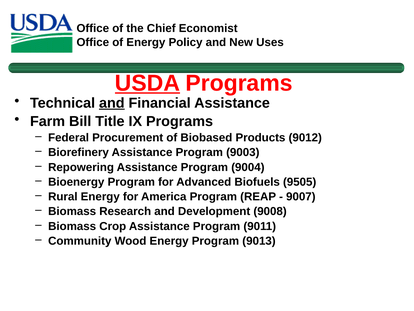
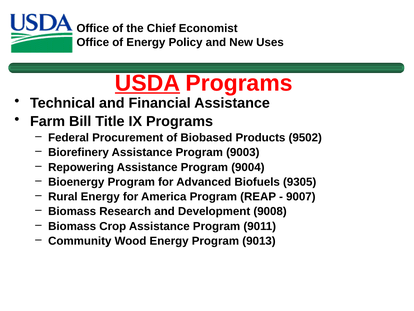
and at (112, 103) underline: present -> none
9012: 9012 -> 9502
9505: 9505 -> 9305
